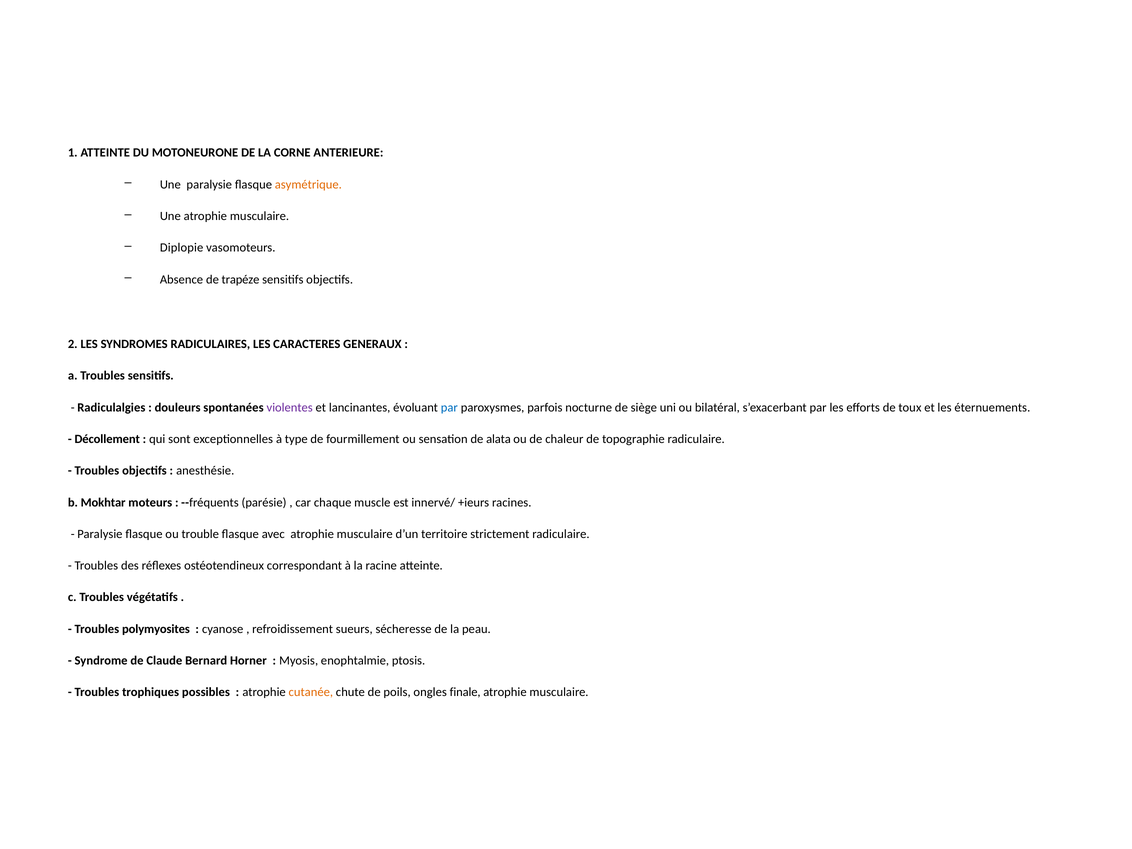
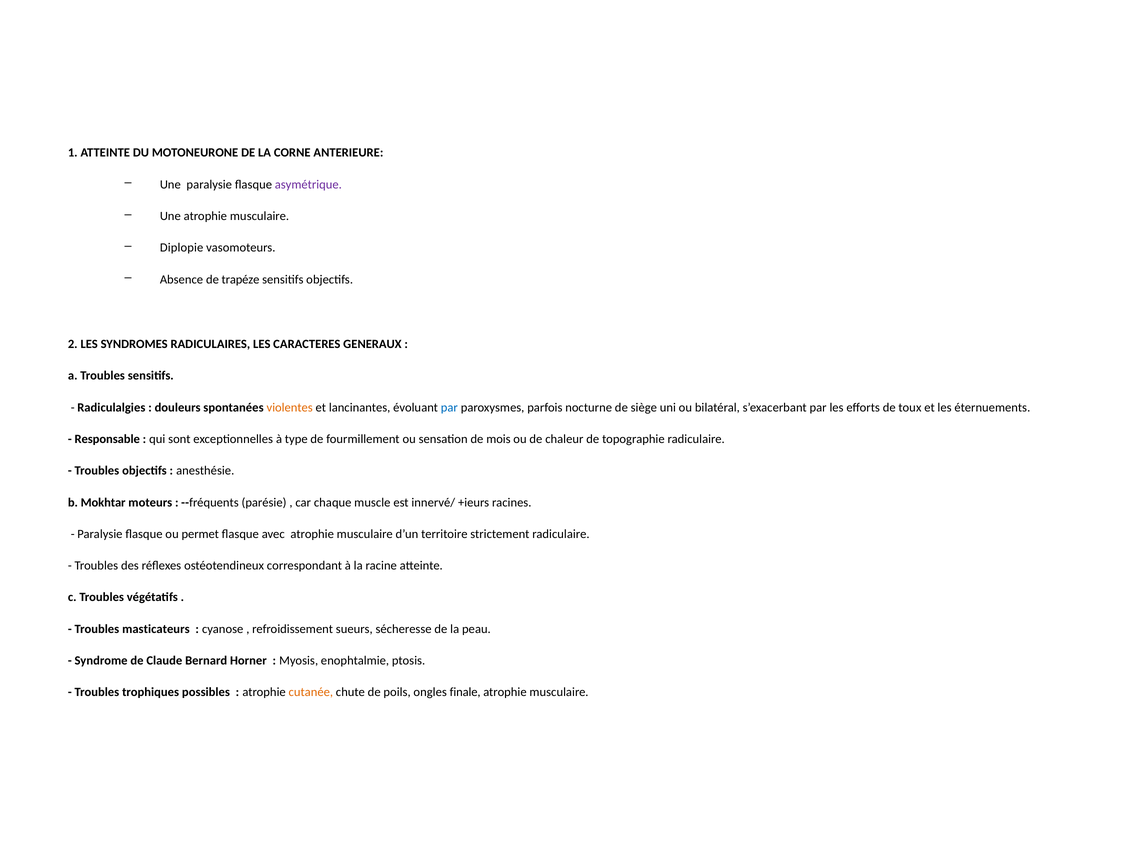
asymétrique colour: orange -> purple
violentes colour: purple -> orange
Décollement: Décollement -> Responsable
alata: alata -> mois
trouble: trouble -> permet
polymyosites: polymyosites -> masticateurs
